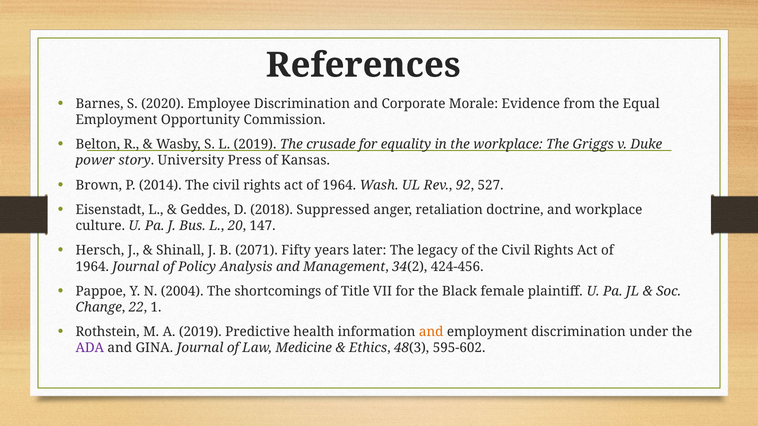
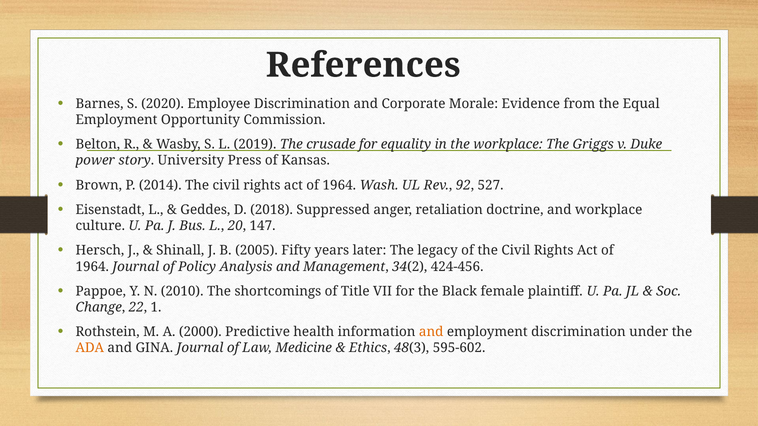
2071: 2071 -> 2005
2004: 2004 -> 2010
A 2019: 2019 -> 2000
ADA colour: purple -> orange
